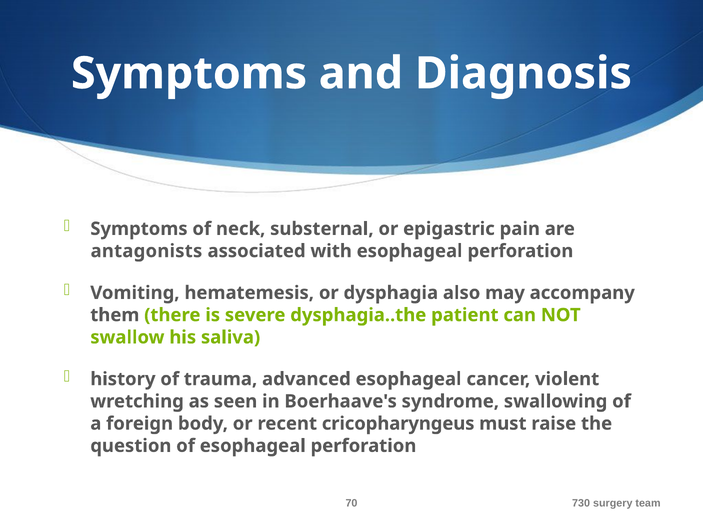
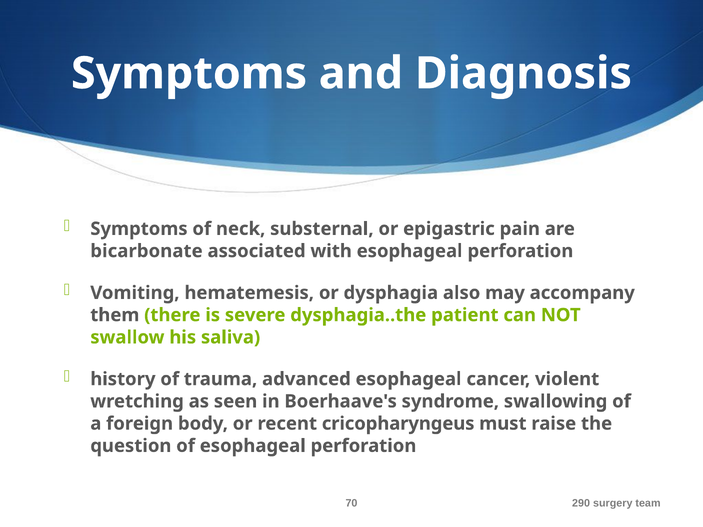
antagonists: antagonists -> bicarbonate
730: 730 -> 290
